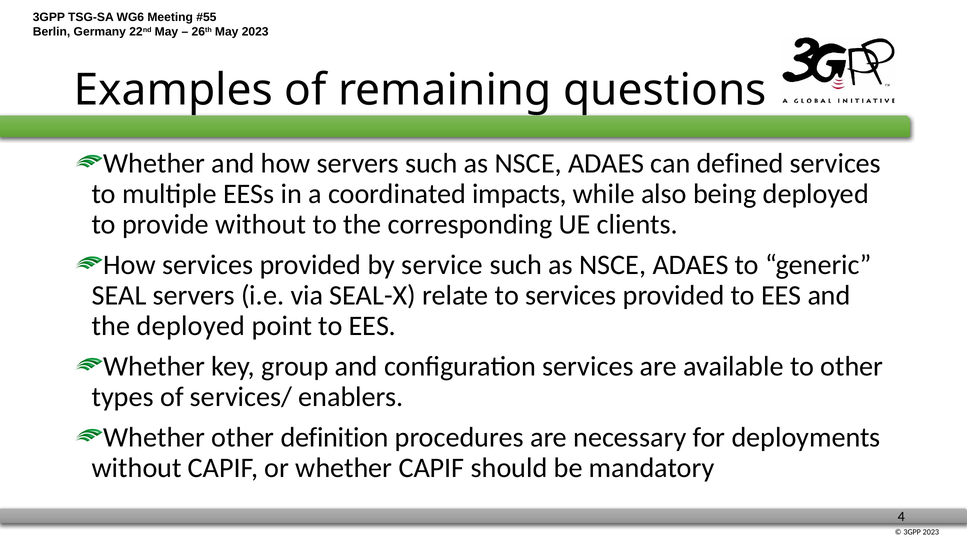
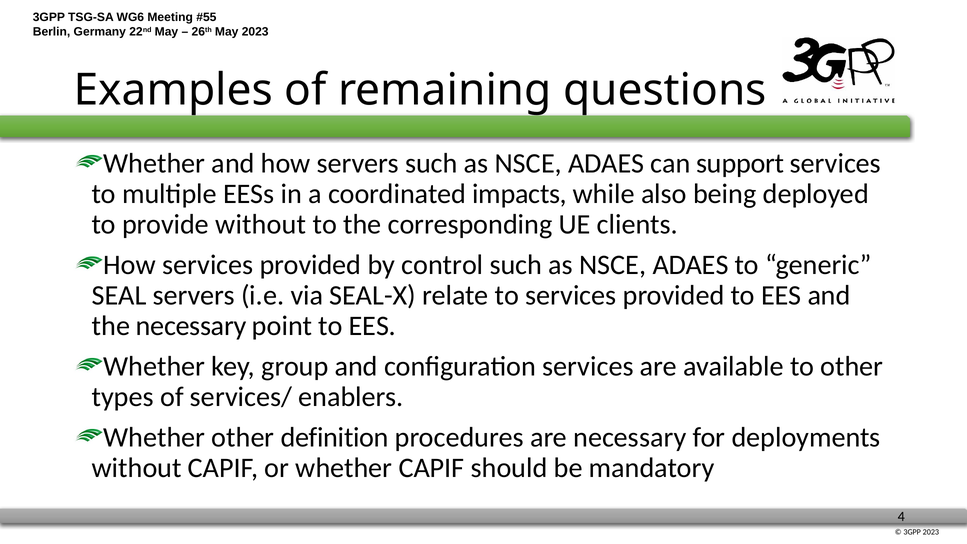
defined: defined -> support
service: service -> control
the deployed: deployed -> necessary
